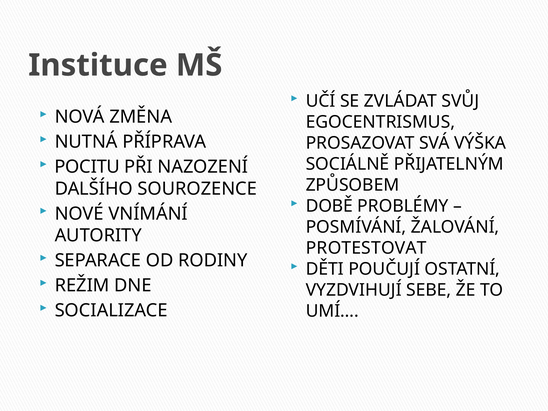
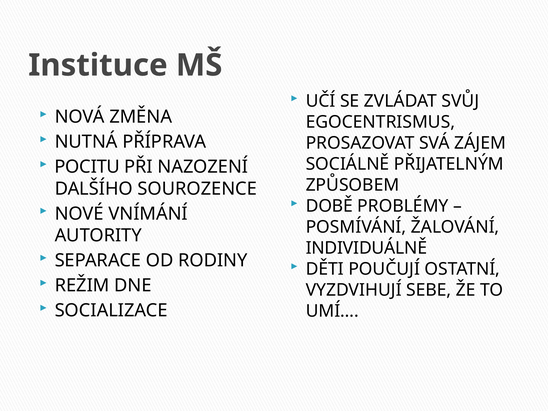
VÝŠKA: VÝŠKA -> ZÁJEM
PROTESTOVAT: PROTESTOVAT -> INDIVIDUÁLNĚ
